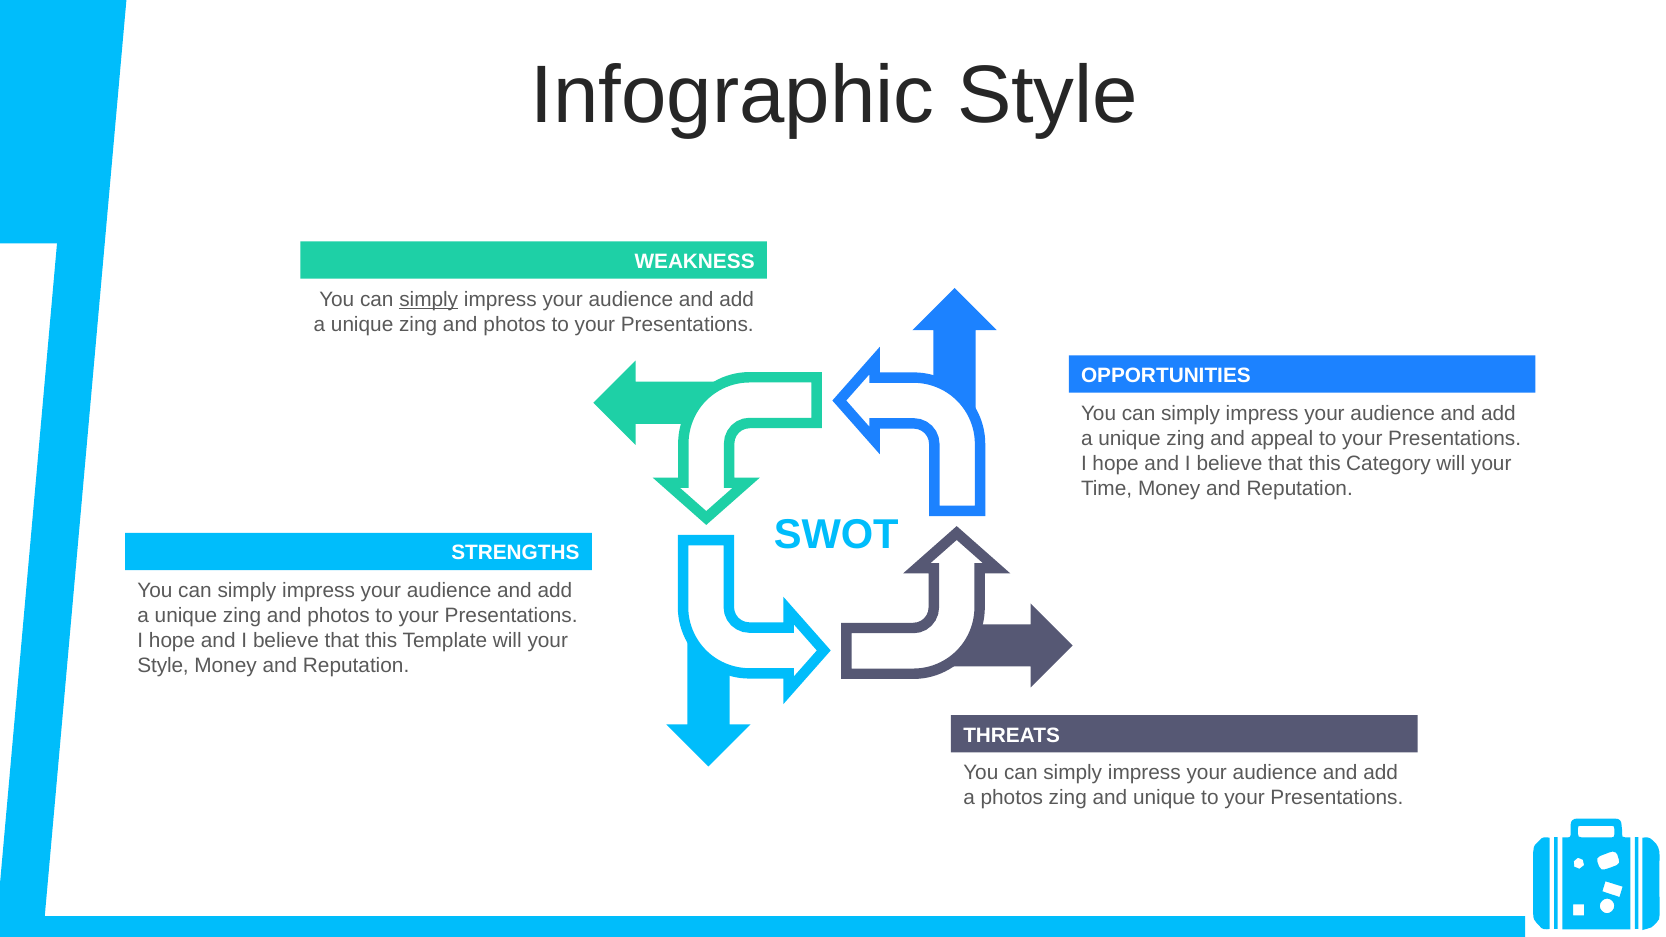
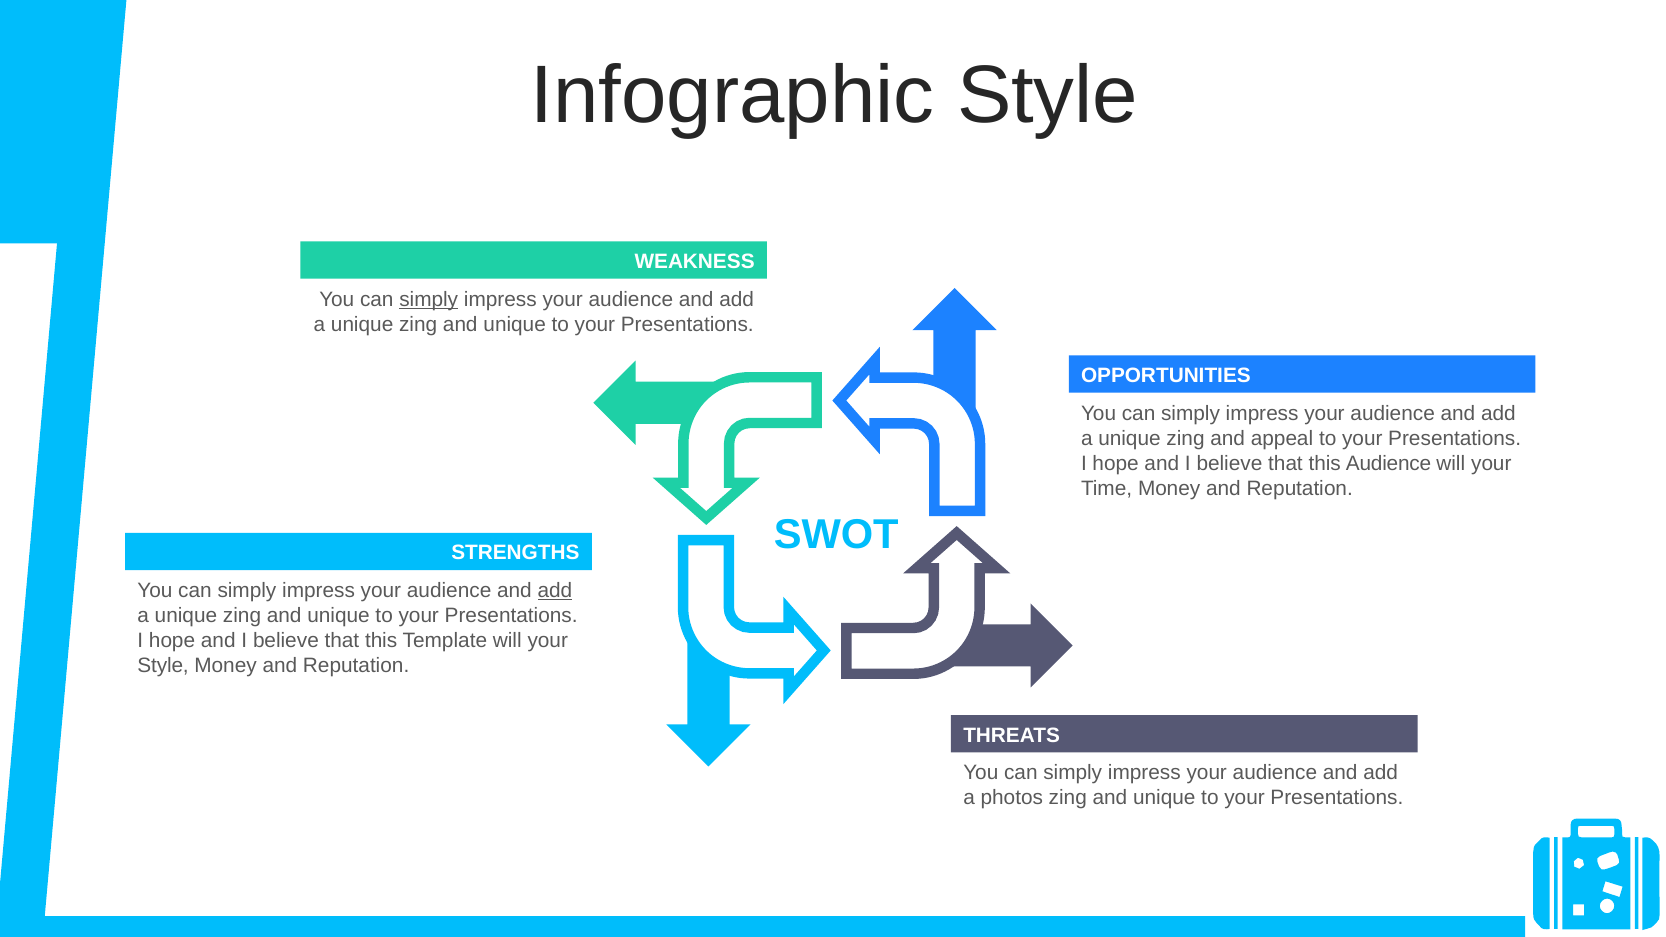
photos at (515, 324): photos -> unique
this Category: Category -> Audience
add at (555, 591) underline: none -> present
photos at (339, 616): photos -> unique
